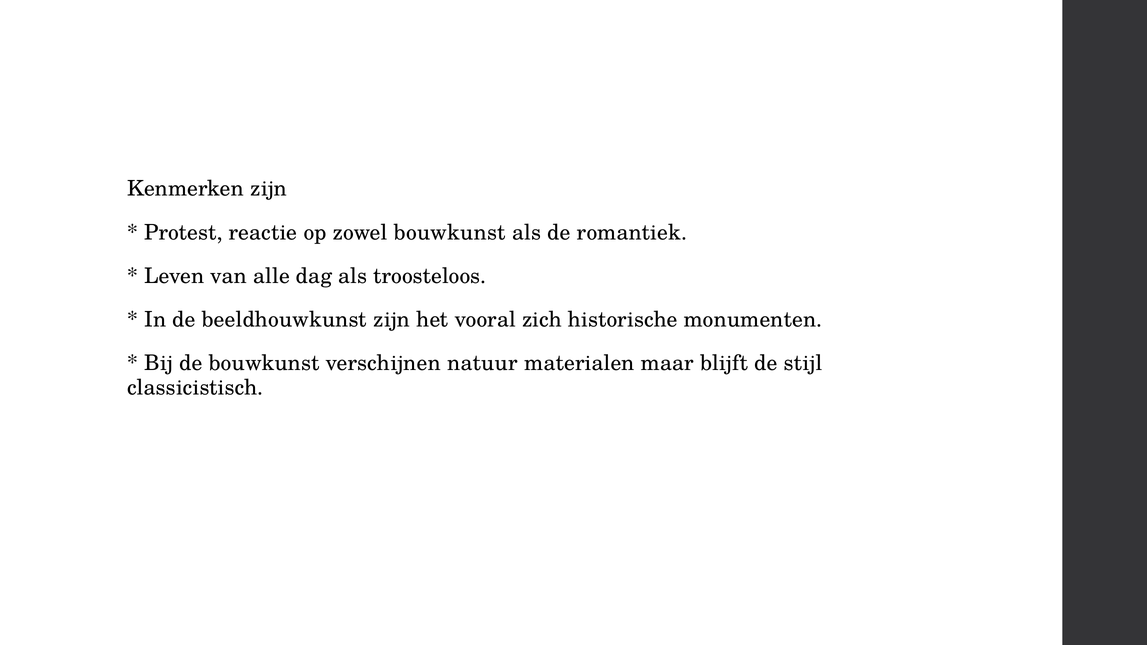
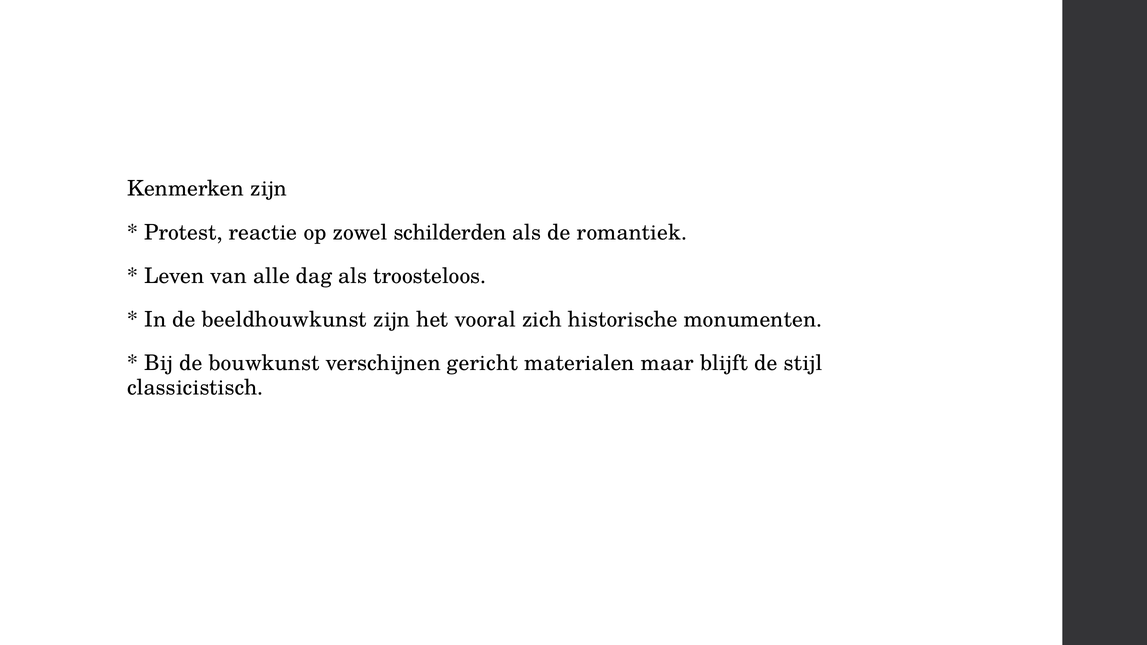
zowel bouwkunst: bouwkunst -> schilderden
natuur: natuur -> gericht
